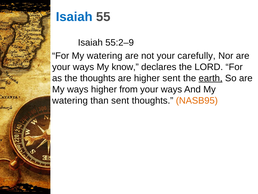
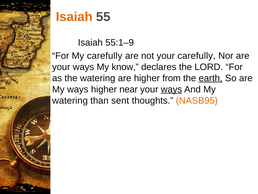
Isaiah at (74, 17) colour: blue -> orange
55:2–9: 55:2–9 -> 55:1–9
For My watering: watering -> carefully
the thoughts: thoughts -> watering
higher sent: sent -> from
from: from -> near
ways at (171, 89) underline: none -> present
